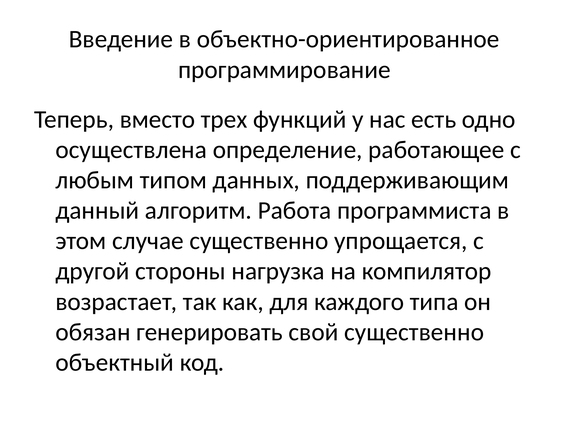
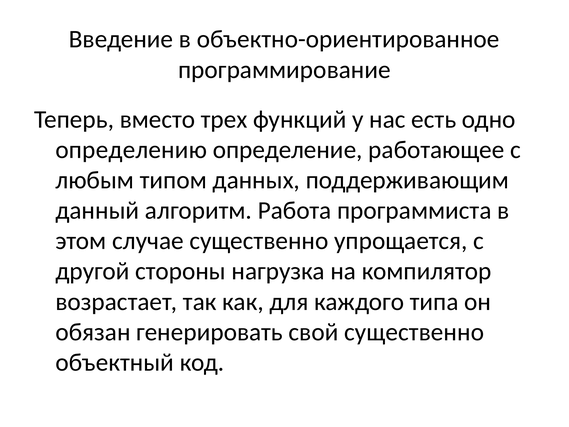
осуществлена: осуществлена -> определению
